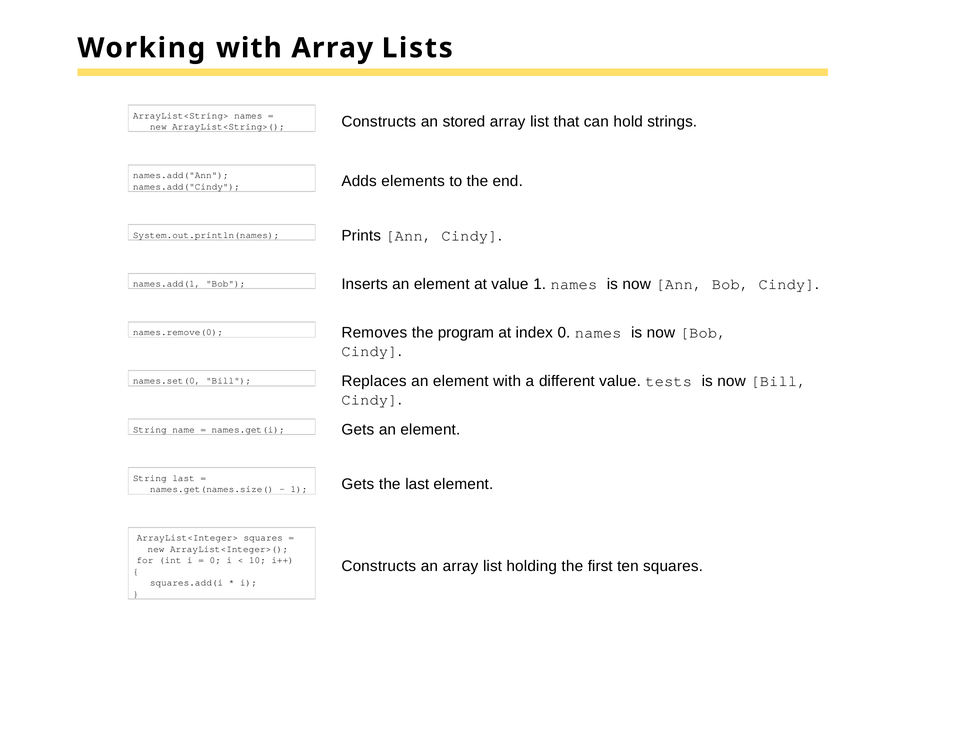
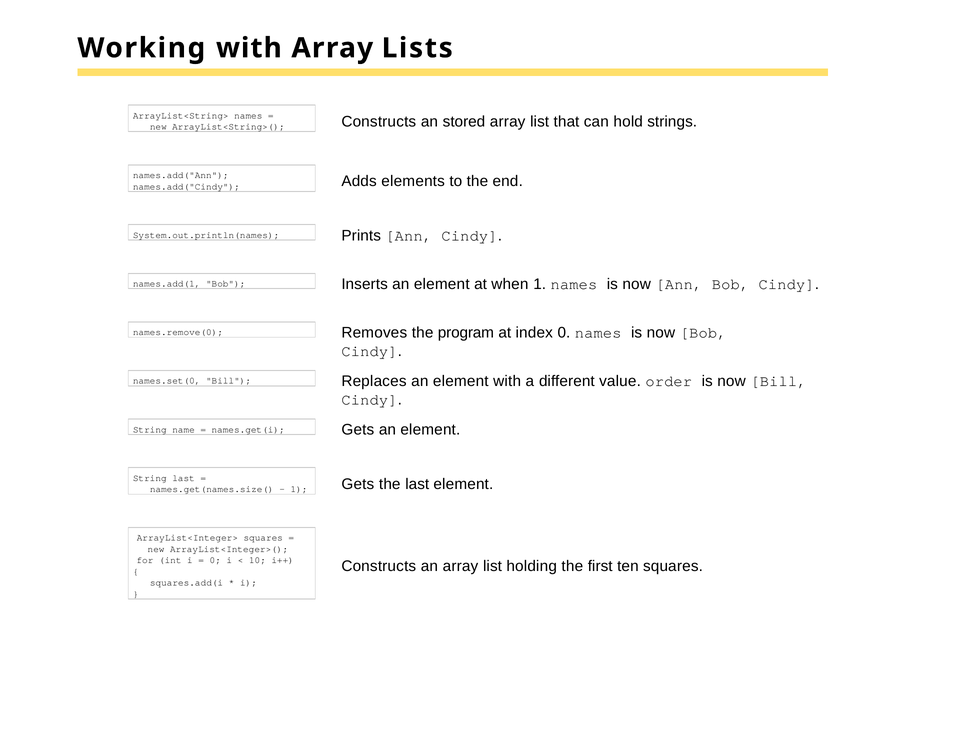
at value: value -> when
tests: tests -> order
